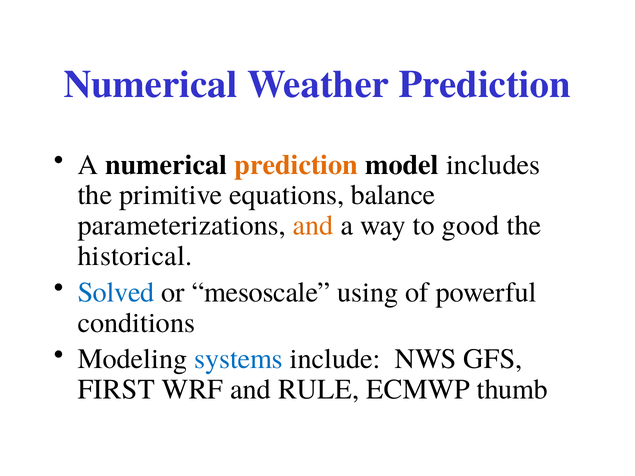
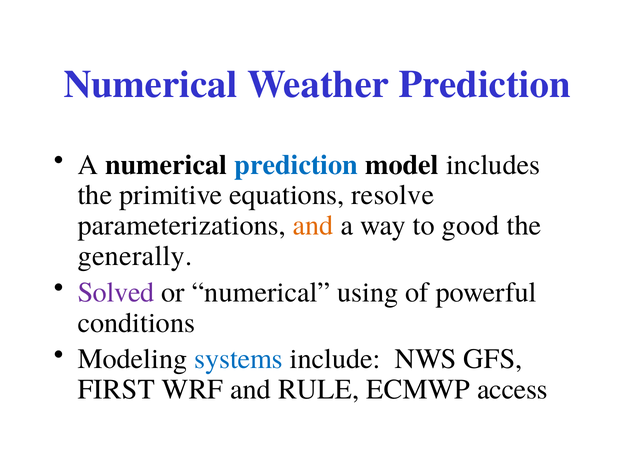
prediction at (296, 165) colour: orange -> blue
balance: balance -> resolve
historical: historical -> generally
Solved colour: blue -> purple
or mesoscale: mesoscale -> numerical
thumb: thumb -> access
